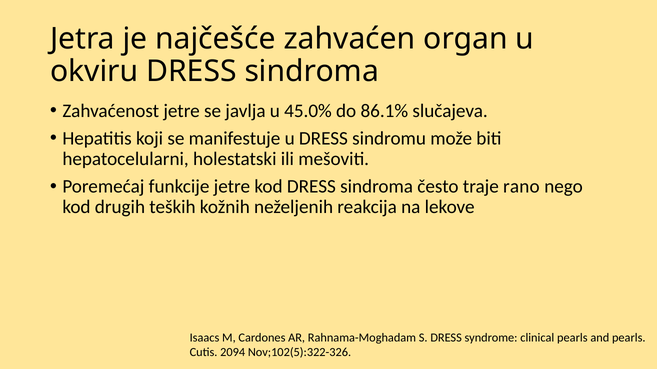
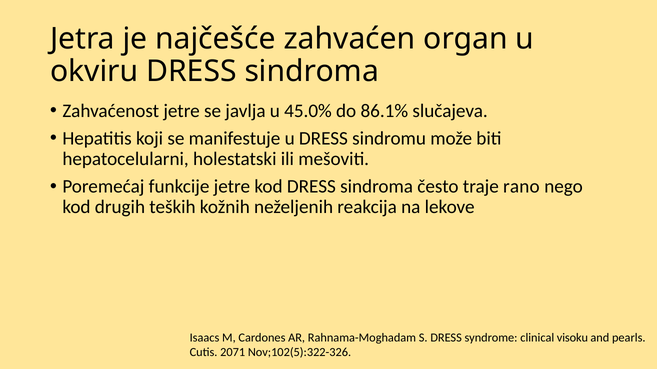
clinical pearls: pearls -> visoku
2094: 2094 -> 2071
